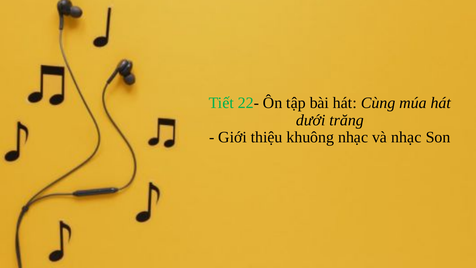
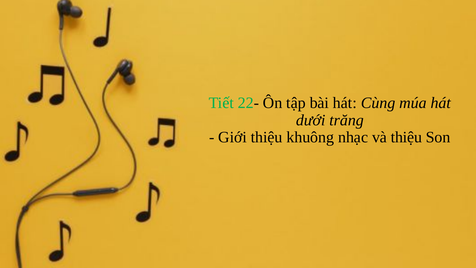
và nhạc: nhạc -> thiệu
